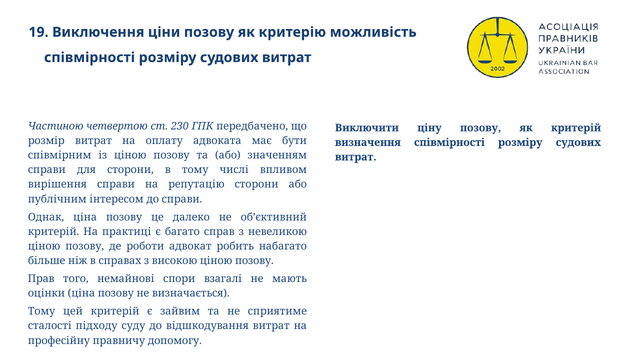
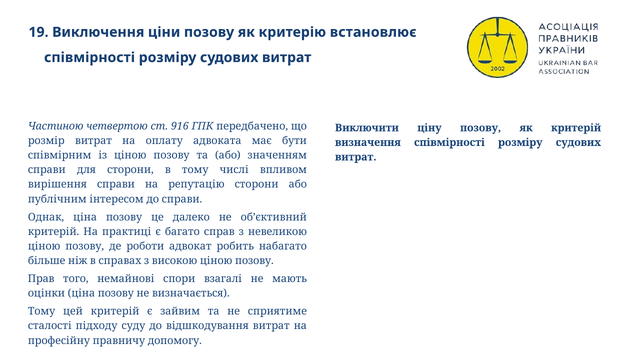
можливість: можливість -> встановлює
230: 230 -> 916
